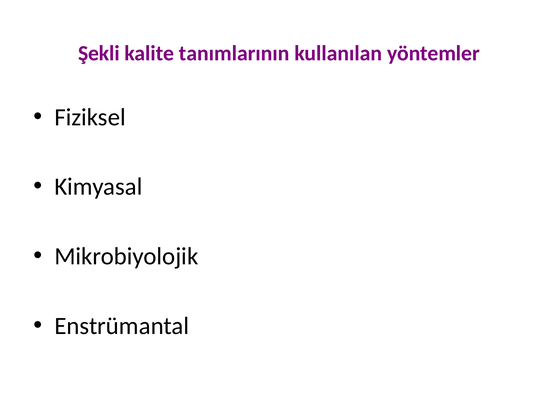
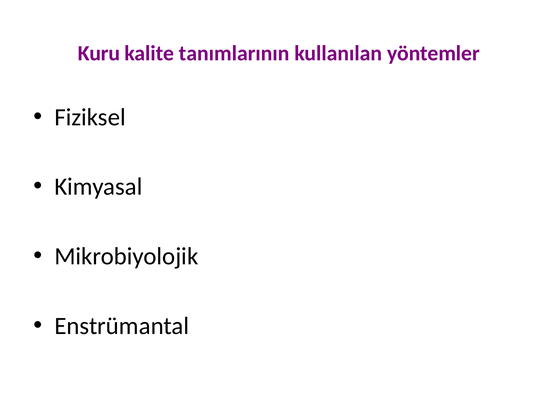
Şekli: Şekli -> Kuru
